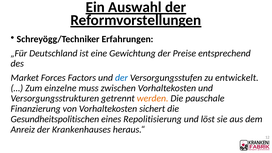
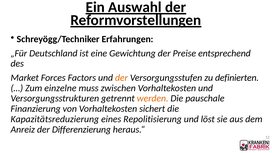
der at (121, 78) colour: blue -> orange
entwickelt: entwickelt -> definierten
Gesundheitspolitischen: Gesundheitspolitischen -> Kapazitätsreduzierung
Krankenhauses: Krankenhauses -> Differenzierung
